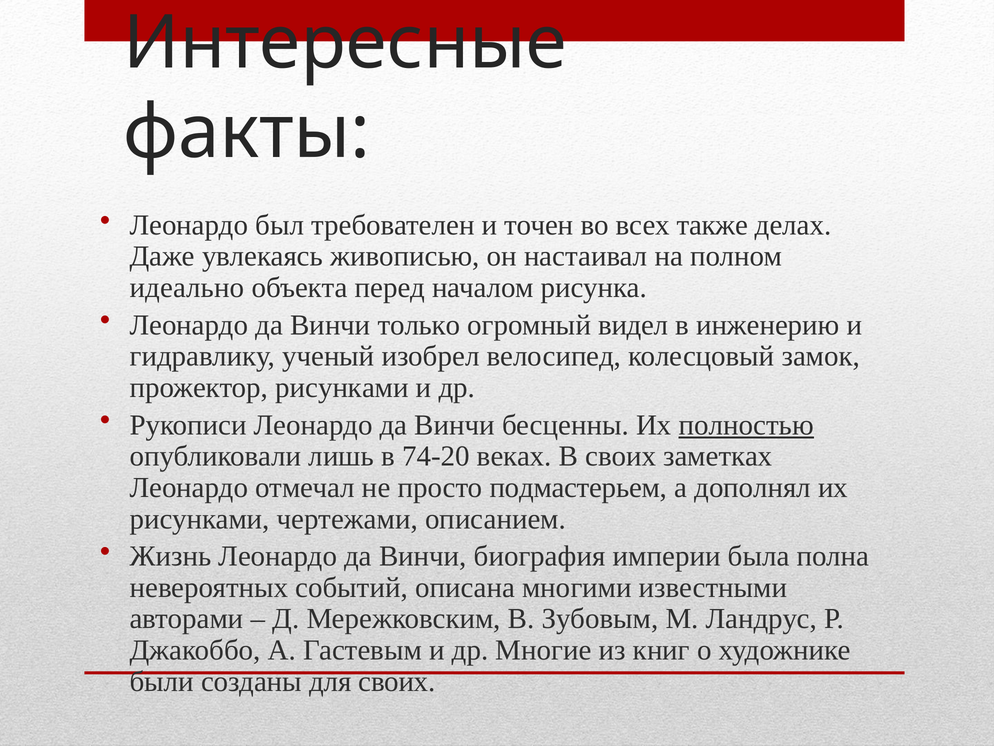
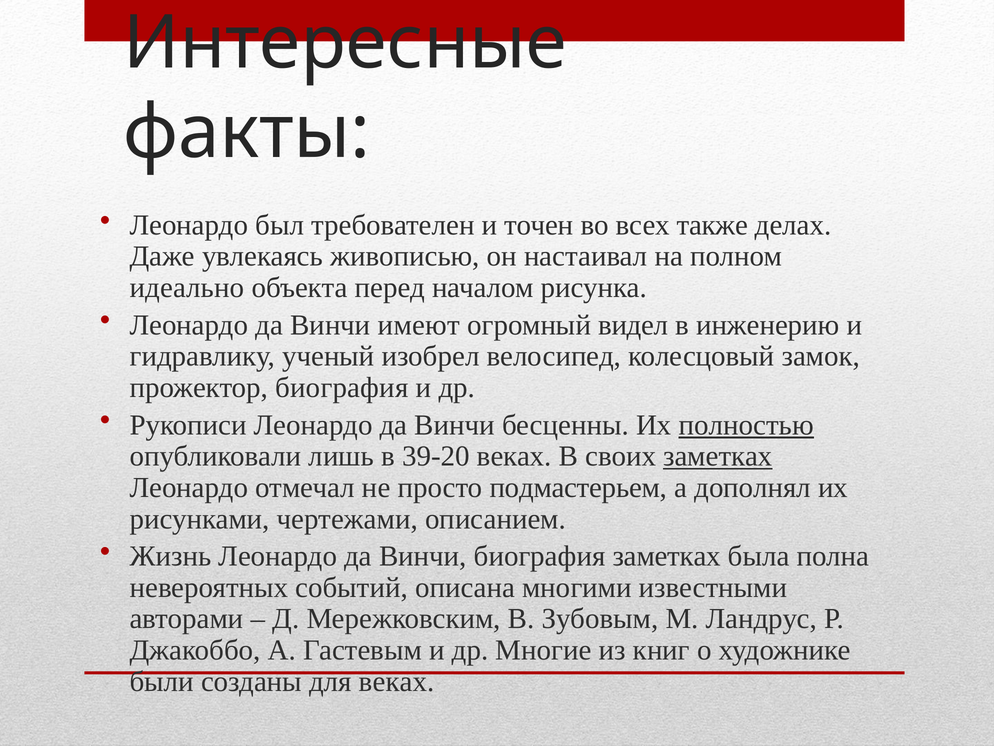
только: только -> имеют
прожектор рисунками: рисунками -> биография
74-20: 74-20 -> 39-20
заметках at (718, 456) underline: none -> present
биография империи: империи -> заметках
для своих: своих -> веках
